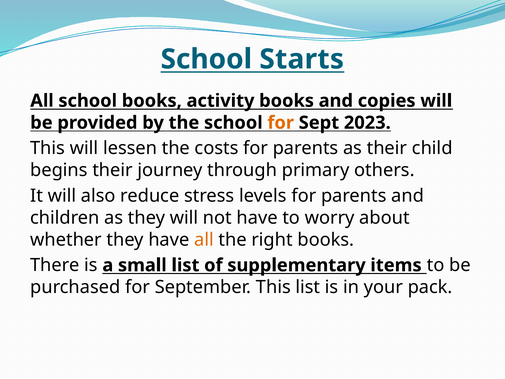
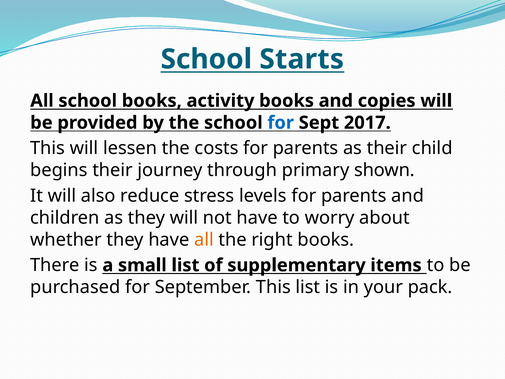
for at (281, 123) colour: orange -> blue
2023: 2023 -> 2017
others: others -> shown
